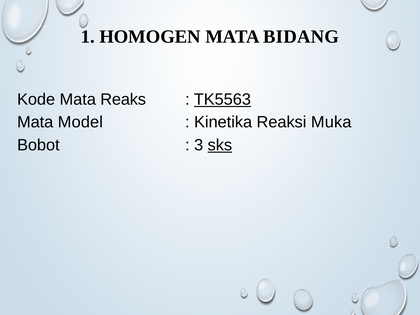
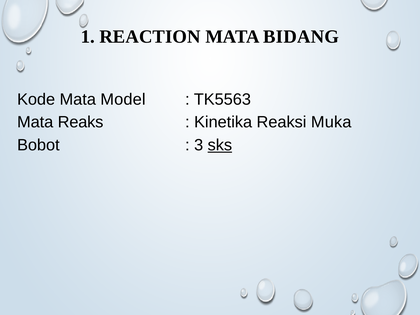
HOMOGEN: HOMOGEN -> REACTION
Reaks: Reaks -> Model
TK5563 underline: present -> none
Model: Model -> Reaks
